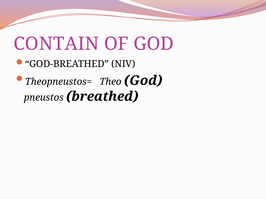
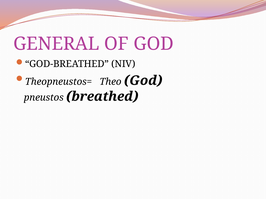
CONTAIN: CONTAIN -> GENERAL
